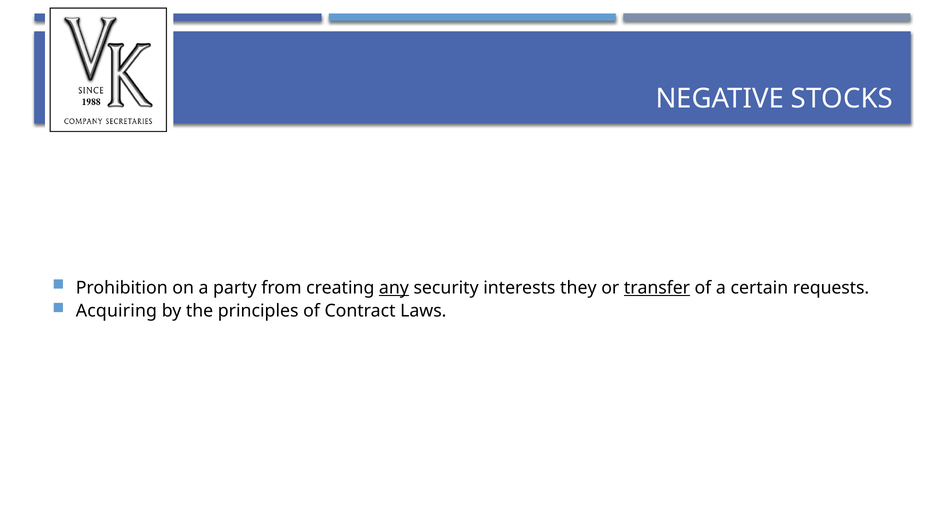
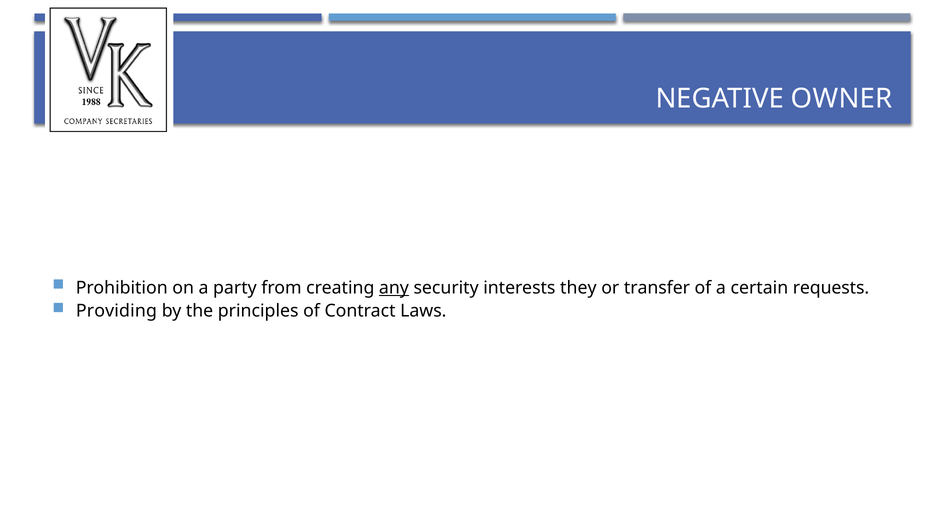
STOCKS: STOCKS -> OWNER
transfer underline: present -> none
Acquiring: Acquiring -> Providing
